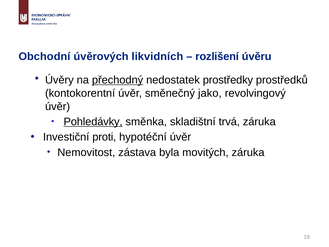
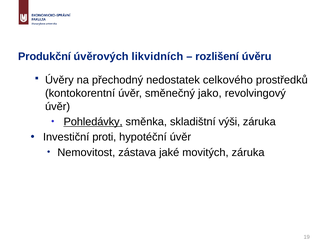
Obchodní: Obchodní -> Produkční
přechodný underline: present -> none
prostředky: prostředky -> celkového
trvá: trvá -> výši
byla: byla -> jaké
